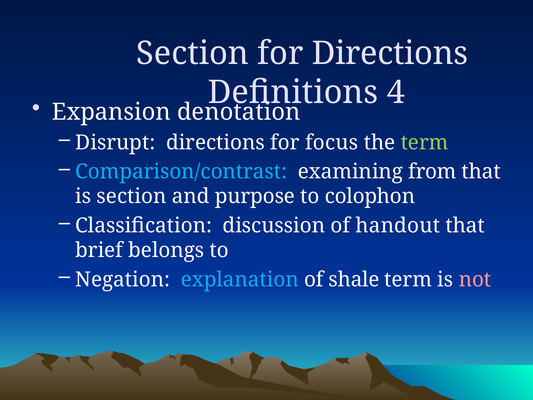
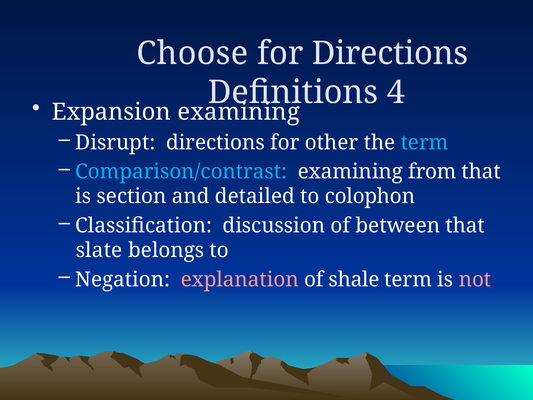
Section at (193, 53): Section -> Choose
Expansion denotation: denotation -> examining
focus: focus -> other
term at (425, 142) colour: light green -> light blue
purpose: purpose -> detailed
handout: handout -> between
brief: brief -> slate
explanation colour: light blue -> pink
